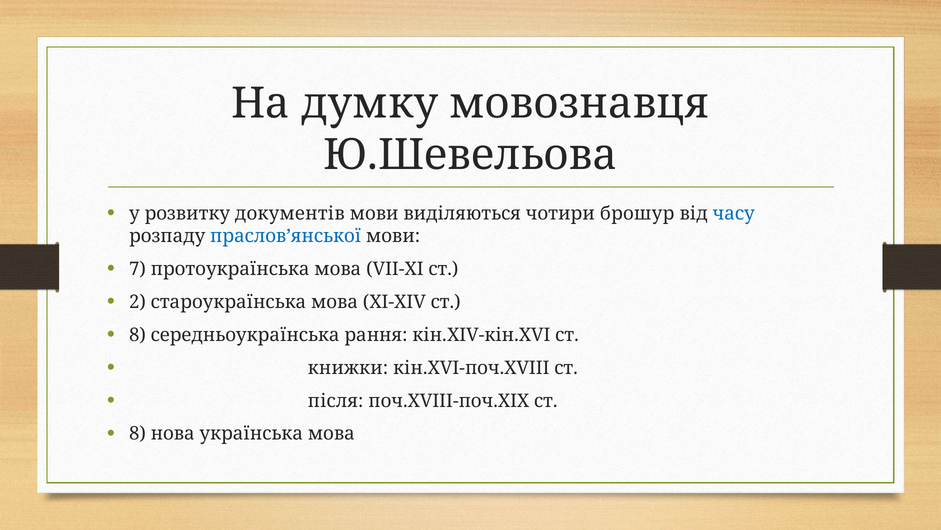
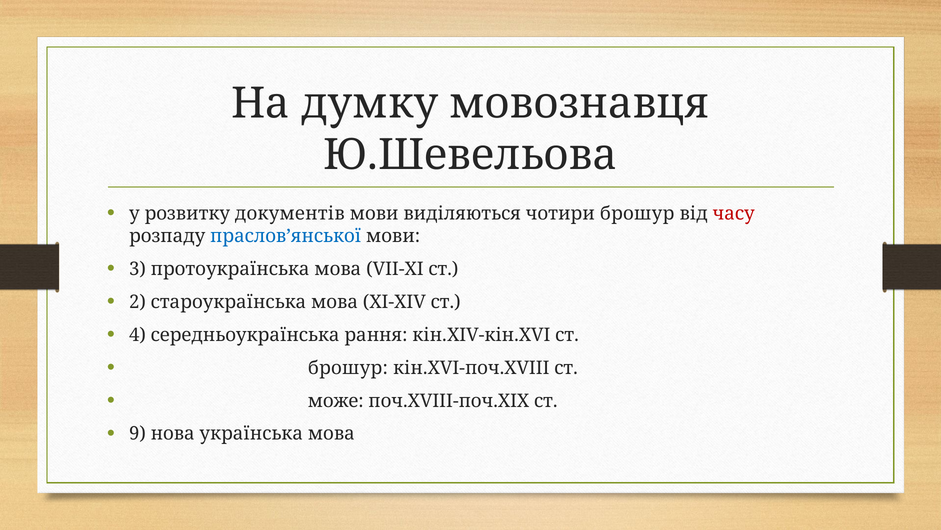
часу colour: blue -> red
7: 7 -> 3
8 at (137, 334): 8 -> 4
книжки at (348, 367): книжки -> брошур
після: після -> може
8 at (137, 433): 8 -> 9
